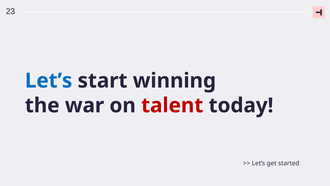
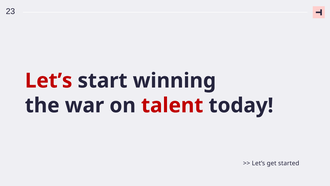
Let’s at (49, 81) colour: blue -> red
